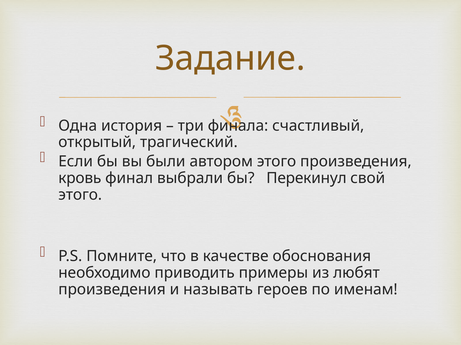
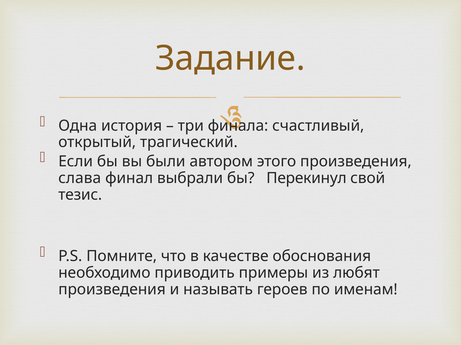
кровь: кровь -> слава
этого at (80, 195): этого -> тезис
